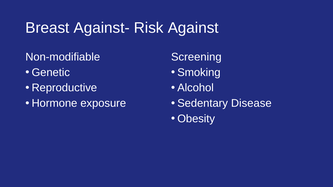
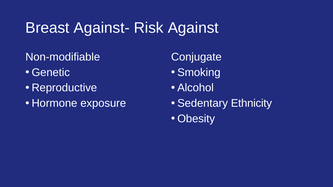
Screening: Screening -> Conjugate
Disease: Disease -> Ethnicity
